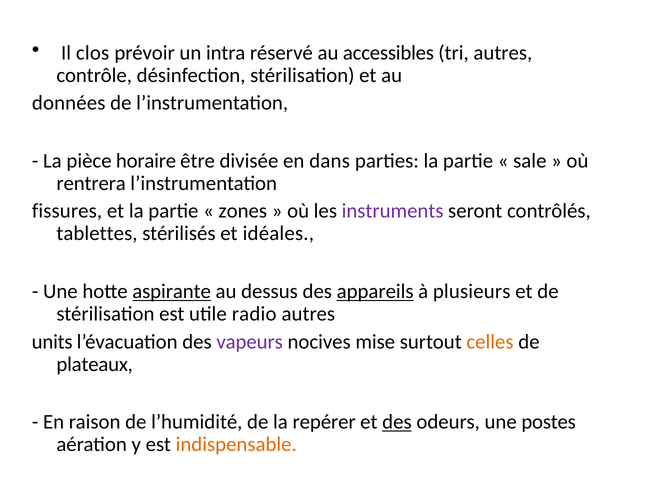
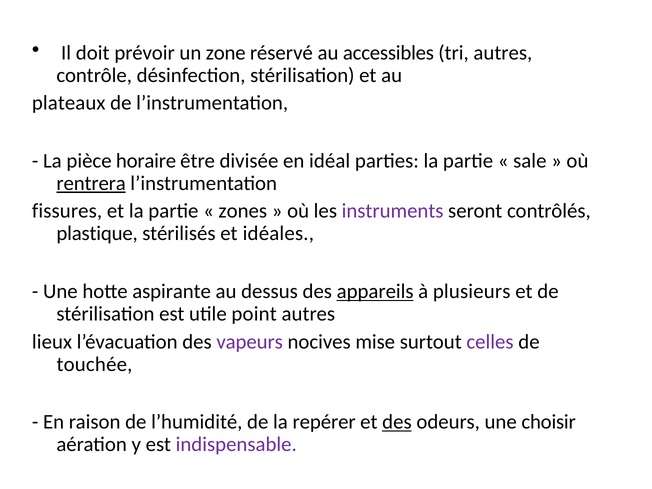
clos: clos -> doit
intra: intra -> zone
données: données -> plateaux
dans: dans -> idéal
rentrera underline: none -> present
tablettes: tablettes -> plastique
aspirante underline: present -> none
radio: radio -> point
units: units -> lieux
celles colour: orange -> purple
plateaux: plateaux -> touchée
postes: postes -> choisir
indispensable colour: orange -> purple
